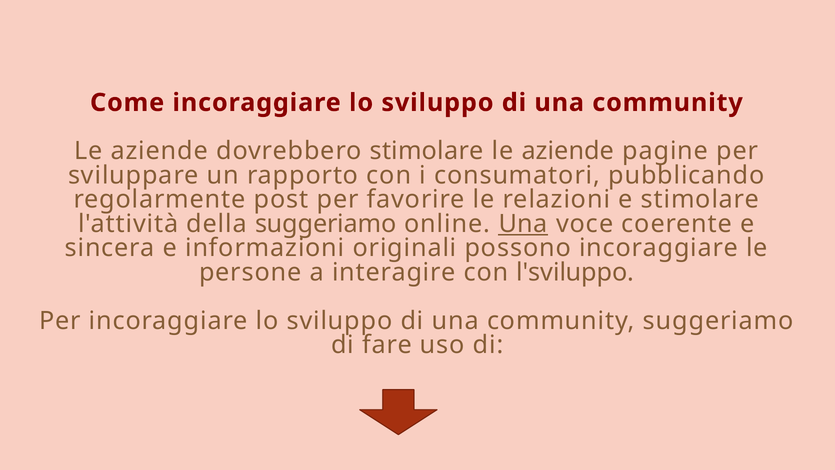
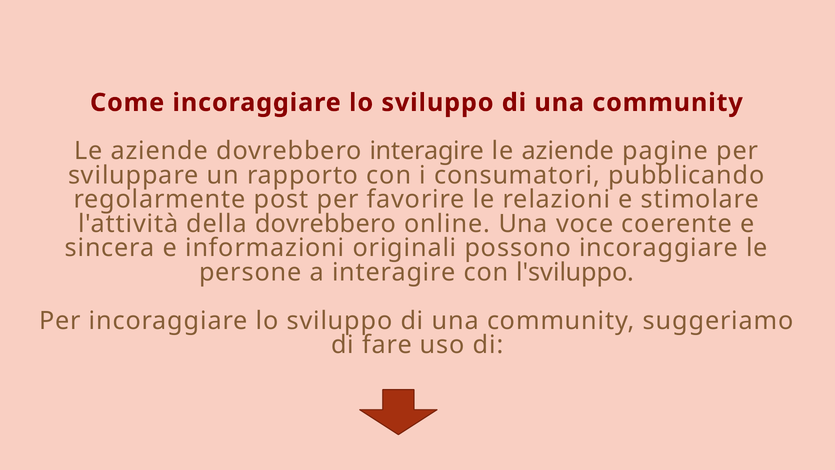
dovrebbero stimolare: stimolare -> interagire
della suggeriamo: suggeriamo -> dovrebbero
Una at (523, 224) underline: present -> none
